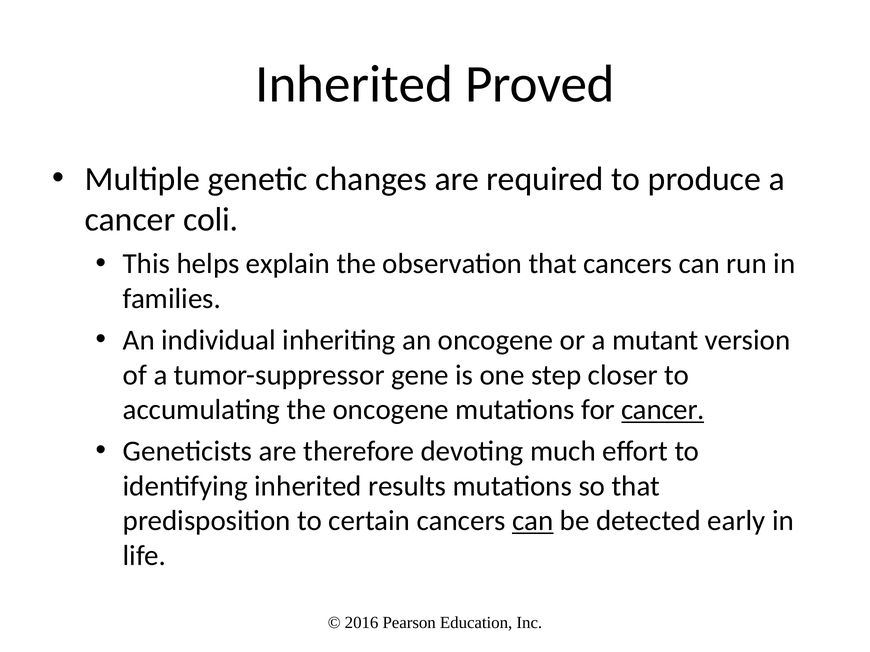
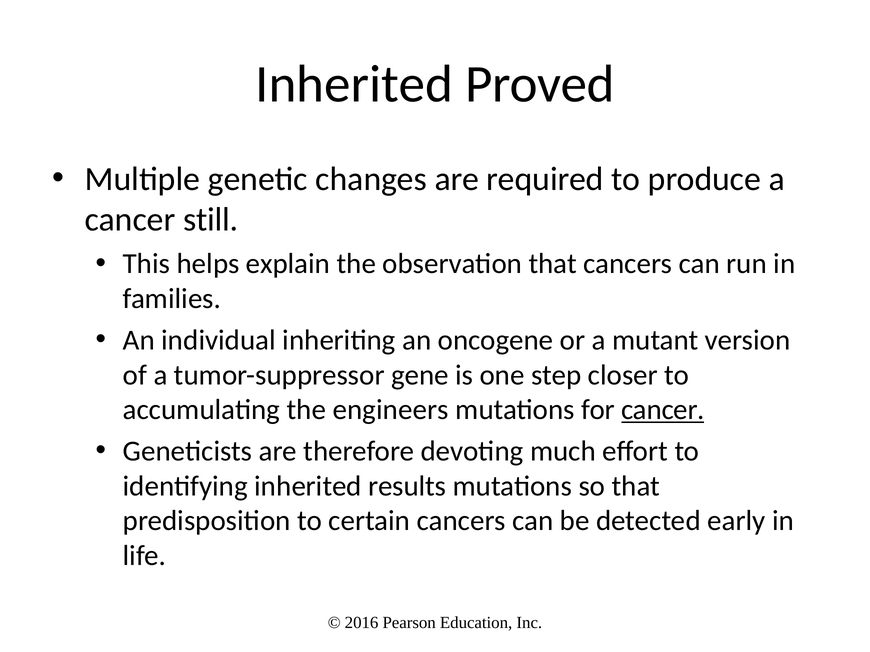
coli: coli -> still
the oncogene: oncogene -> engineers
can at (533, 521) underline: present -> none
